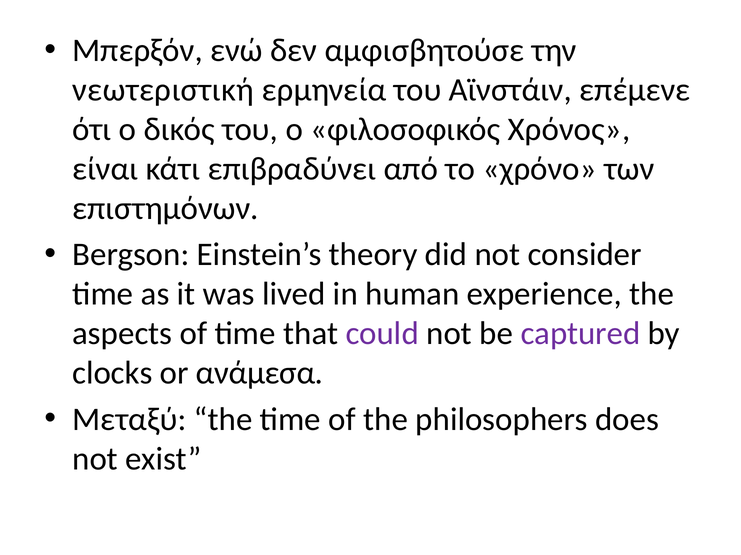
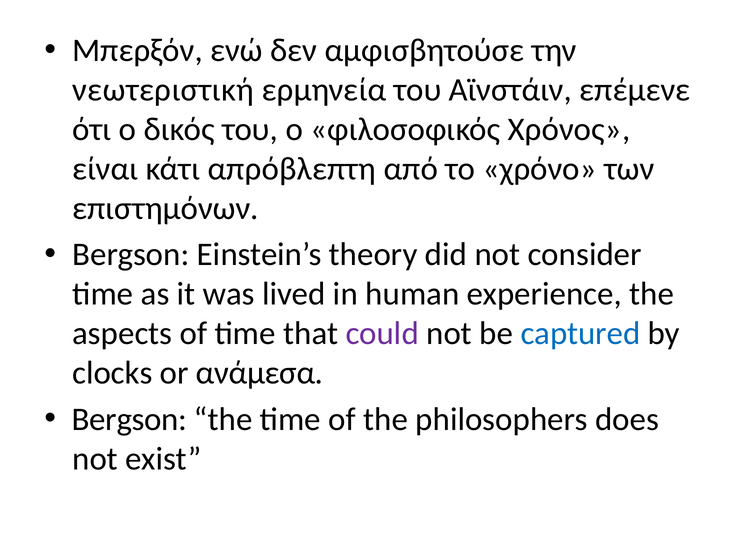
επιβραδύνει: επιβραδύνει -> απρόβλεπτη
captured colour: purple -> blue
Μεταξύ at (129, 420): Μεταξύ -> Bergson
